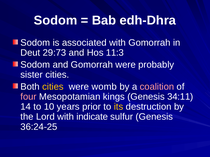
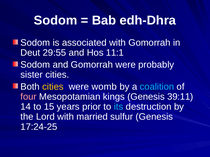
29:73: 29:73 -> 29:55
11:3: 11:3 -> 11:1
coalition colour: pink -> light blue
34:11: 34:11 -> 39:11
10: 10 -> 15
its colour: yellow -> light blue
indicate: indicate -> married
36:24-25: 36:24-25 -> 17:24-25
